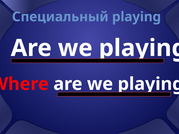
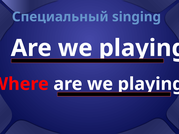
Специальный playing: playing -> singing
